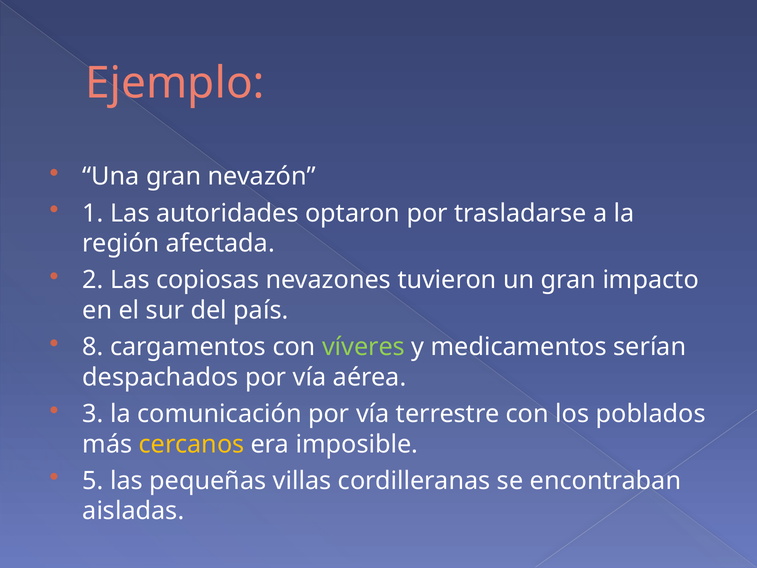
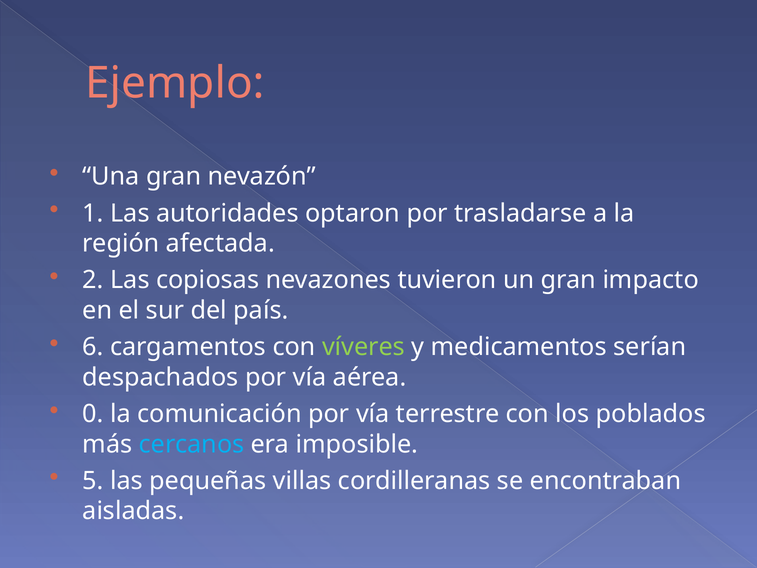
8: 8 -> 6
3: 3 -> 0
cercanos colour: yellow -> light blue
